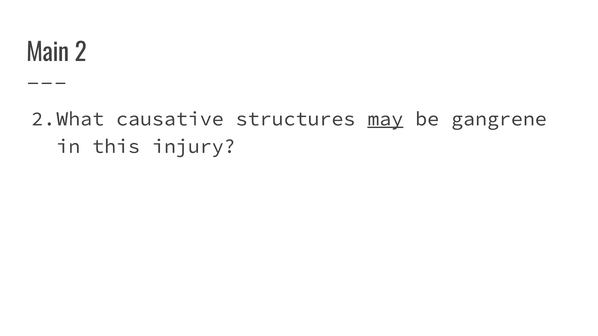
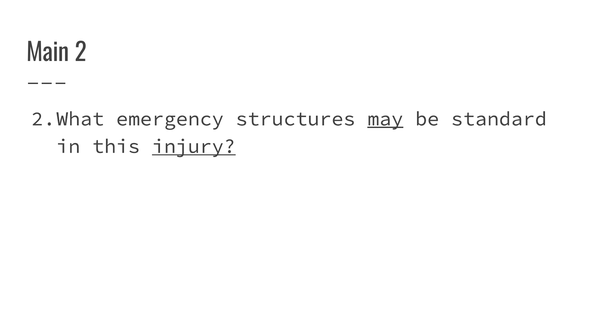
causative: causative -> emergency
gangrene: gangrene -> standard
injury underline: none -> present
